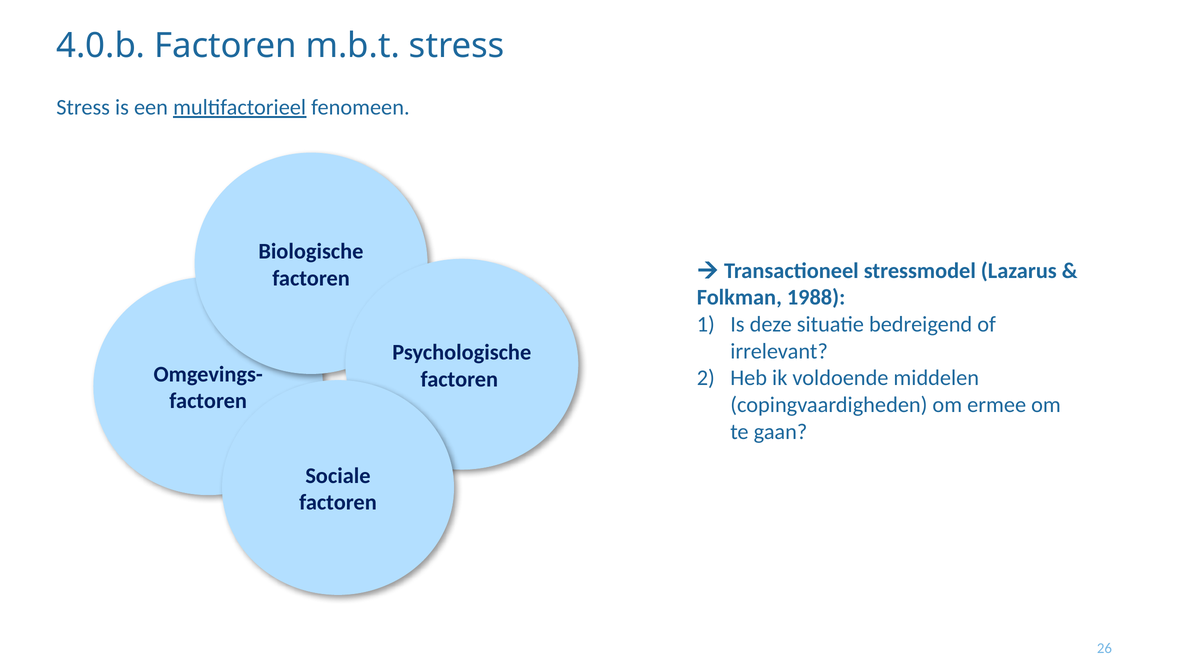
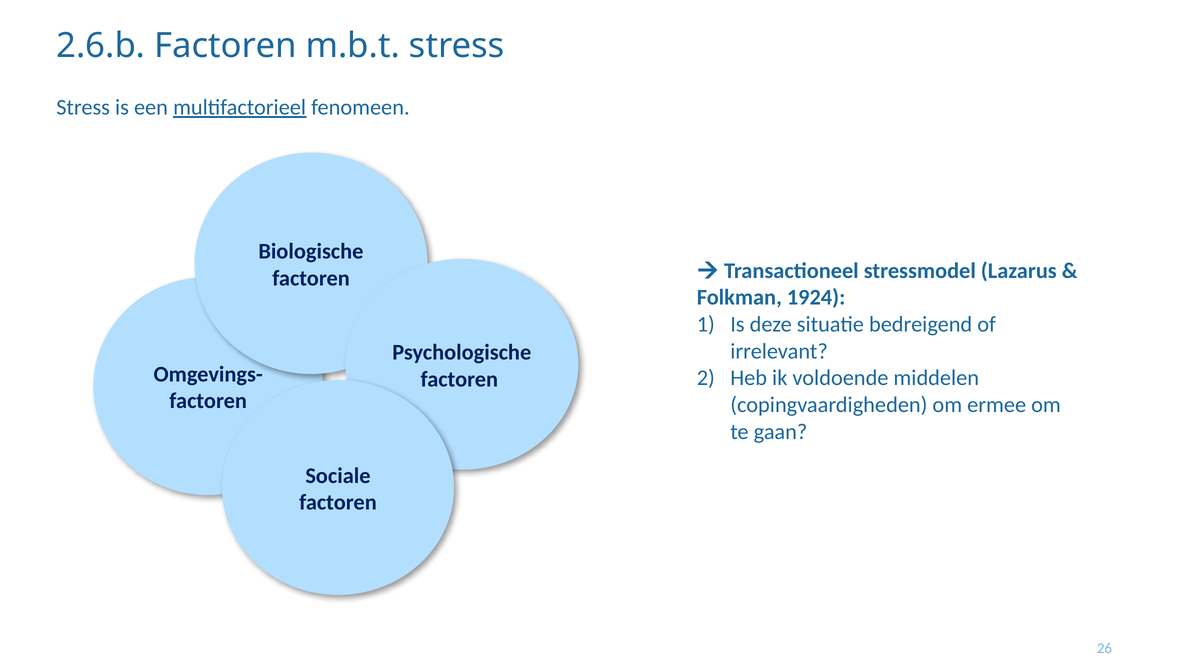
4.0.b: 4.0.b -> 2.6.b
1988: 1988 -> 1924
